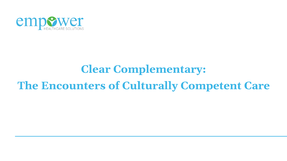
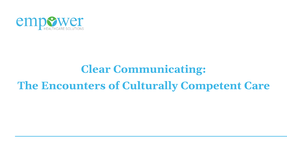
Complementary: Complementary -> Communicating
